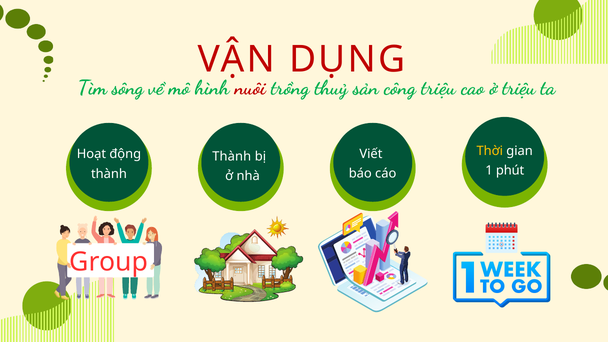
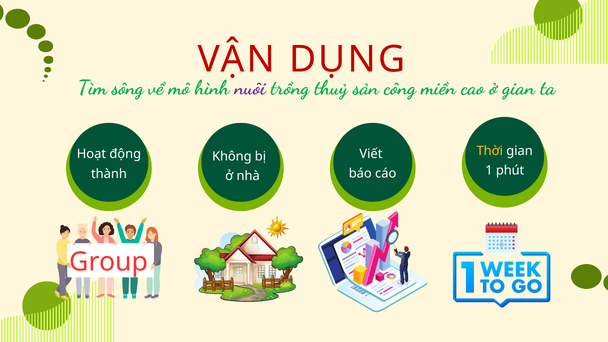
nuôi colour: red -> purple
công triệu: triệu -> miền
ở triệu: triệu -> gian
Thành at (232, 157): Thành -> Không
